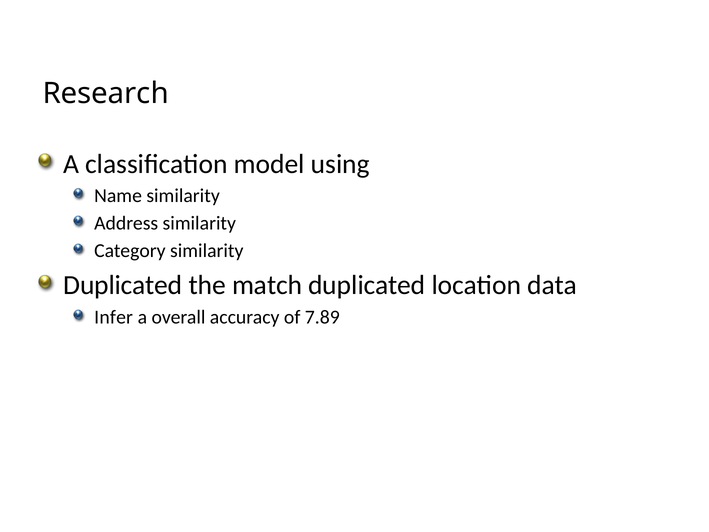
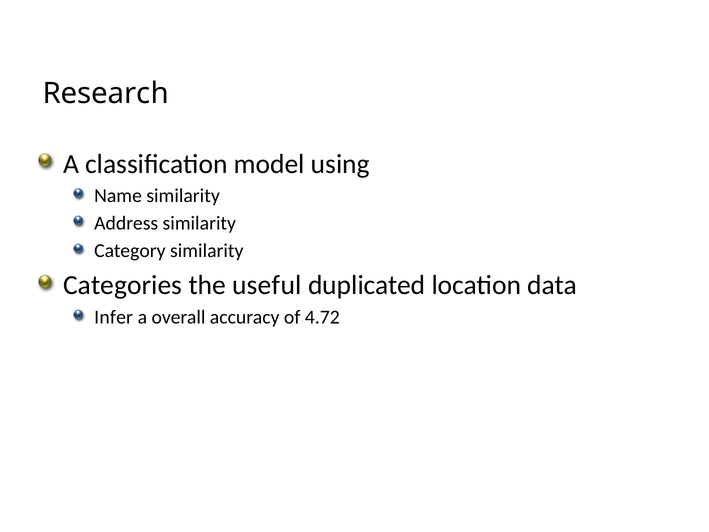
Duplicated at (123, 285): Duplicated -> Categories
match: match -> useful
7.89: 7.89 -> 4.72
